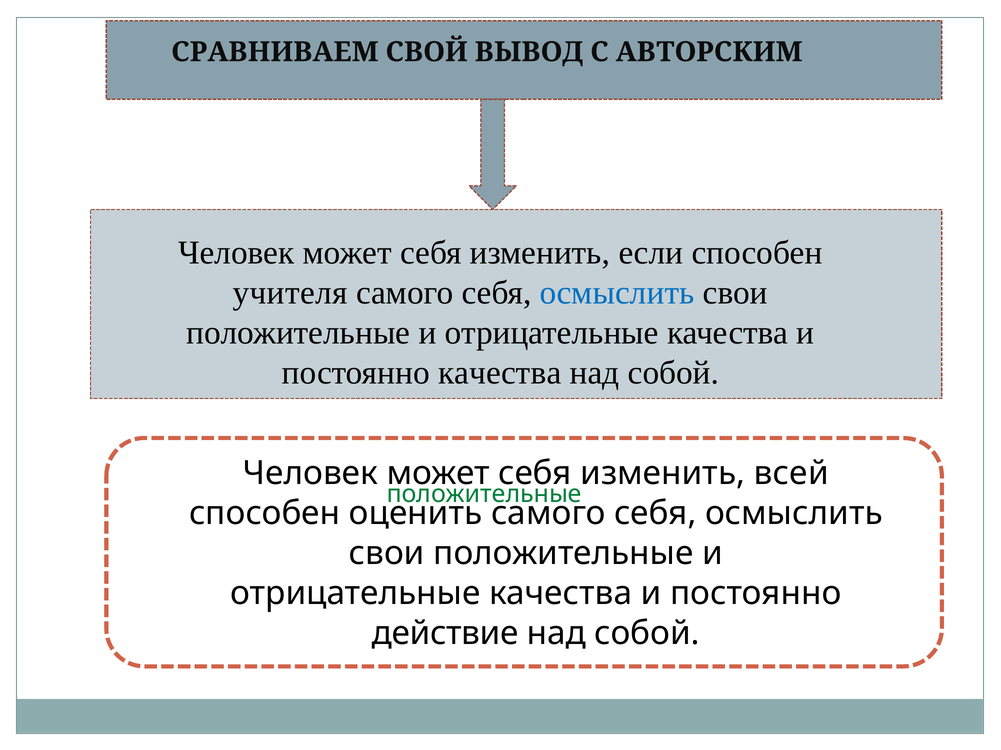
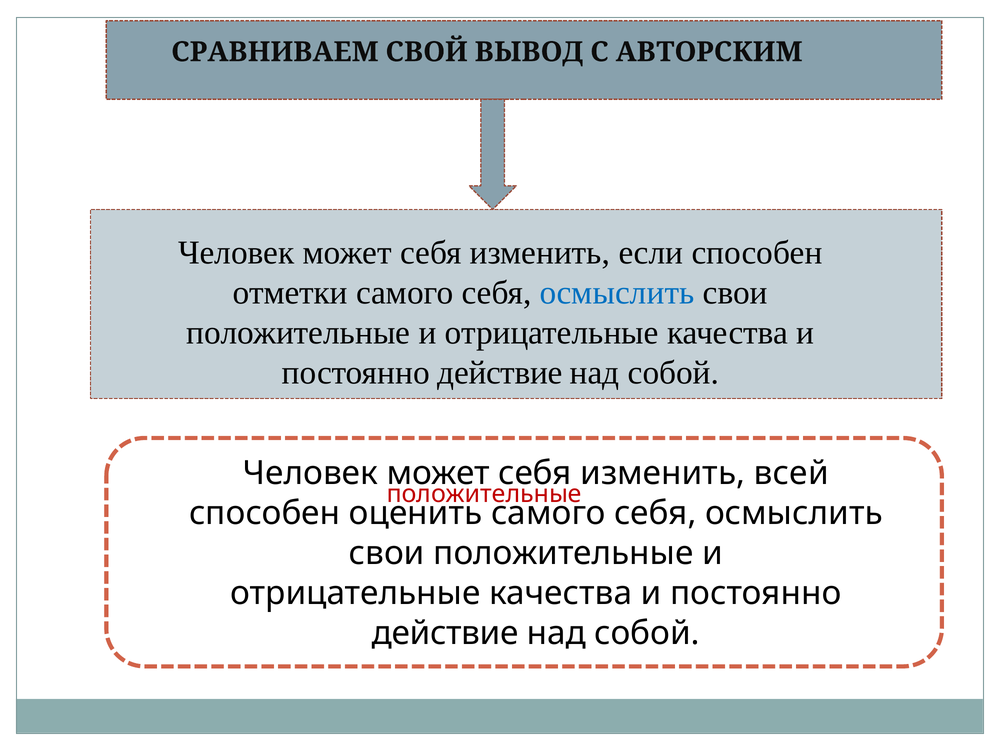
учителя: учителя -> отметки
качества at (500, 373): качества -> действие
положительные at (484, 494) colour: green -> red
